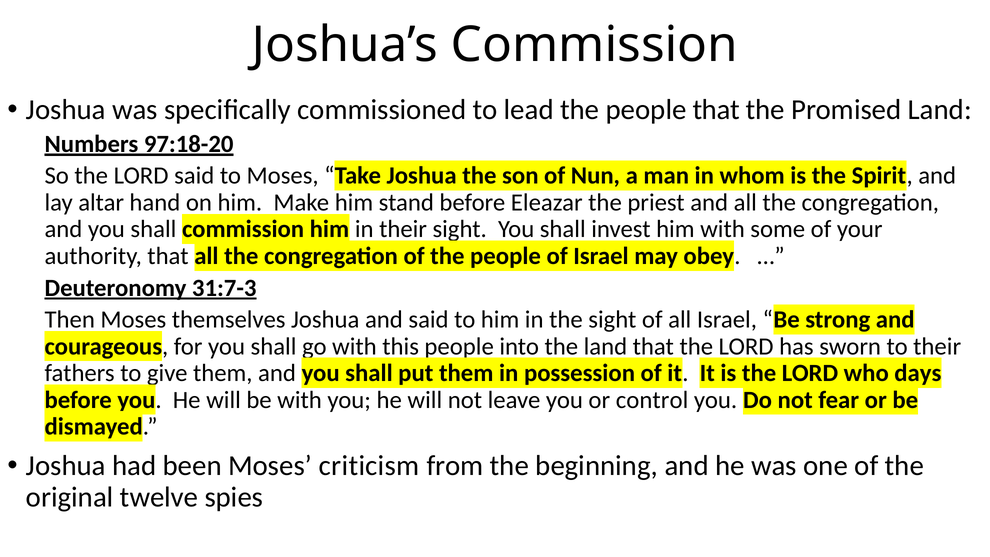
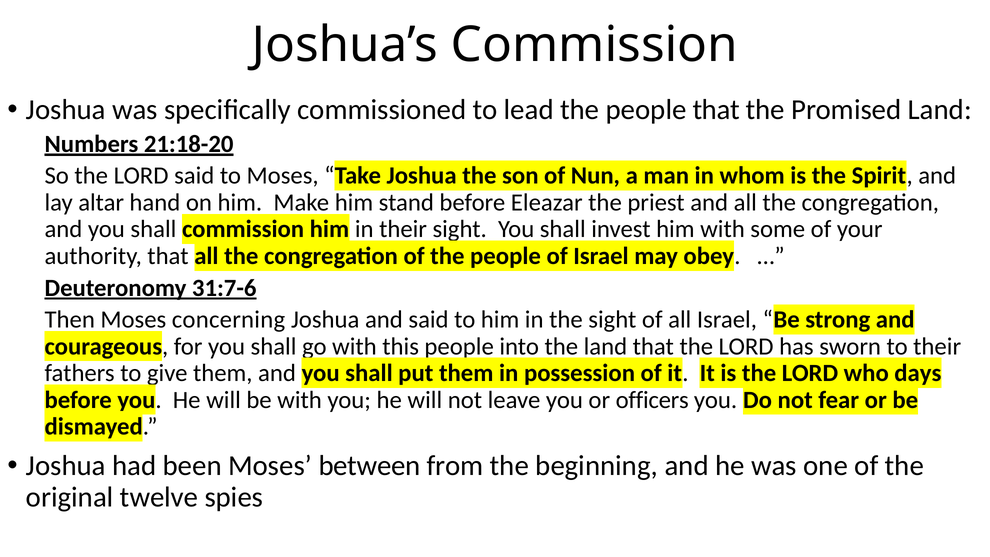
97:18-20: 97:18-20 -> 21:18-20
31:7-3: 31:7-3 -> 31:7-6
themselves: themselves -> concerning
control: control -> officers
criticism: criticism -> between
